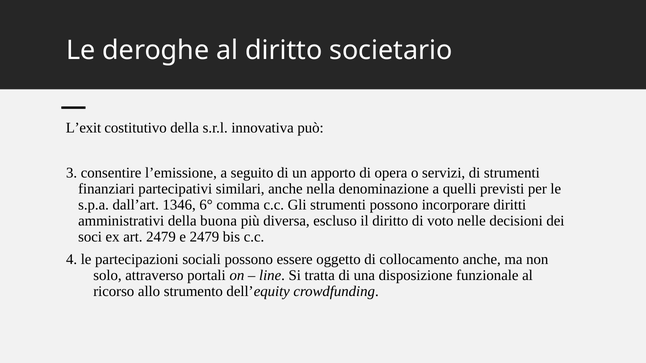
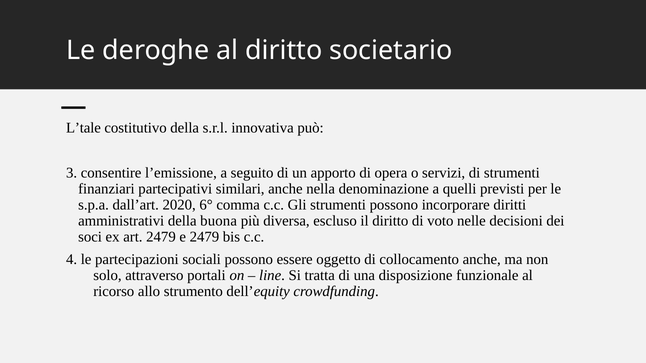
L’exit: L’exit -> L’tale
1346: 1346 -> 2020
